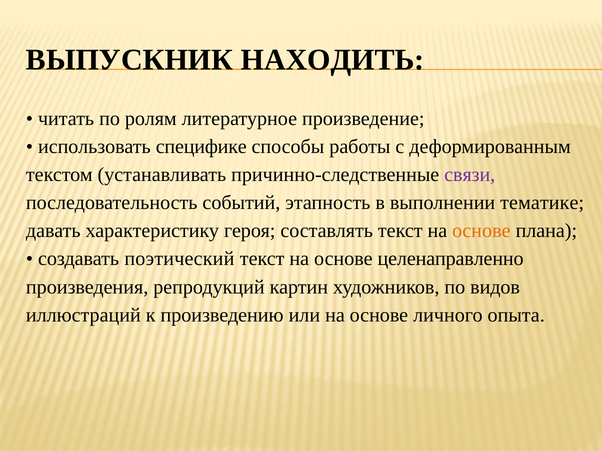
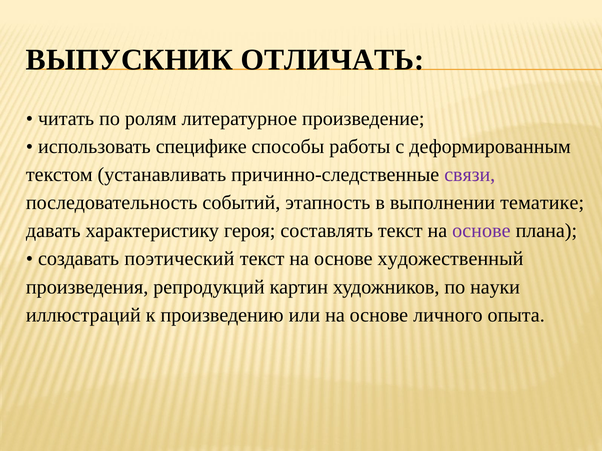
НАХОДИТЬ: НАХОДИТЬ -> ОТЛИЧАТЬ
основе at (481, 231) colour: orange -> purple
целенаправленно: целенаправленно -> художественный
видов: видов -> науки
